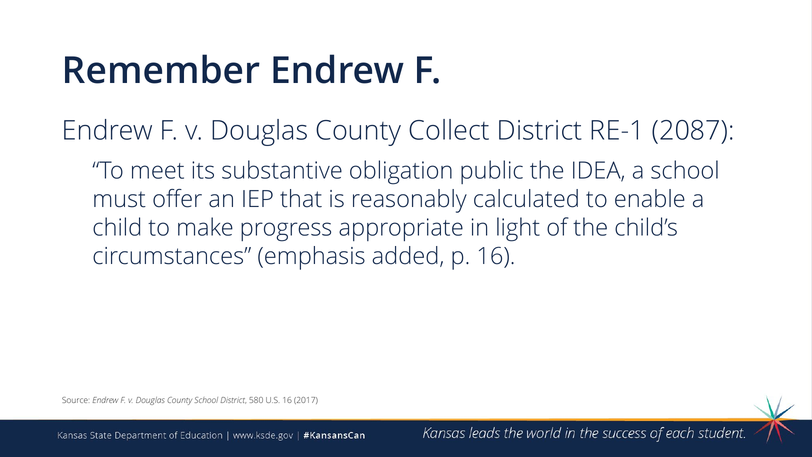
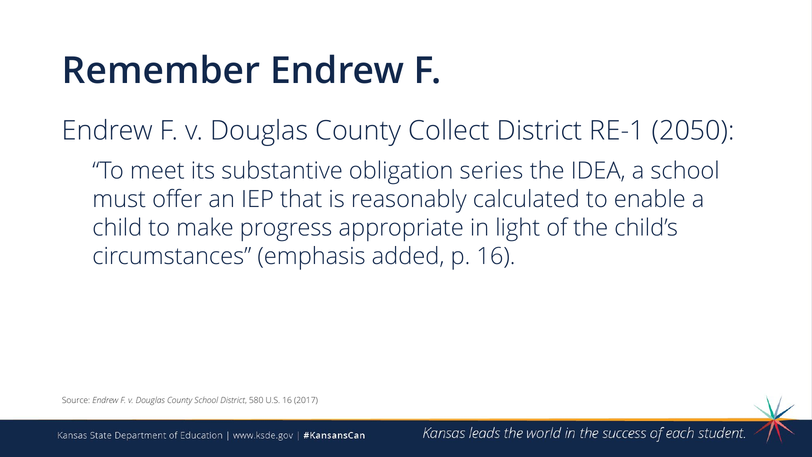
2087: 2087 -> 2050
public: public -> series
